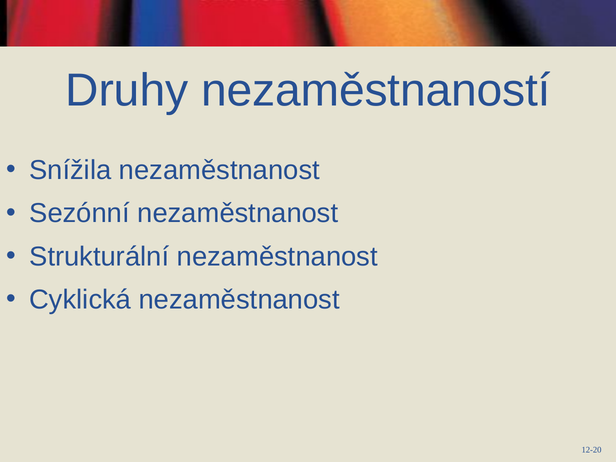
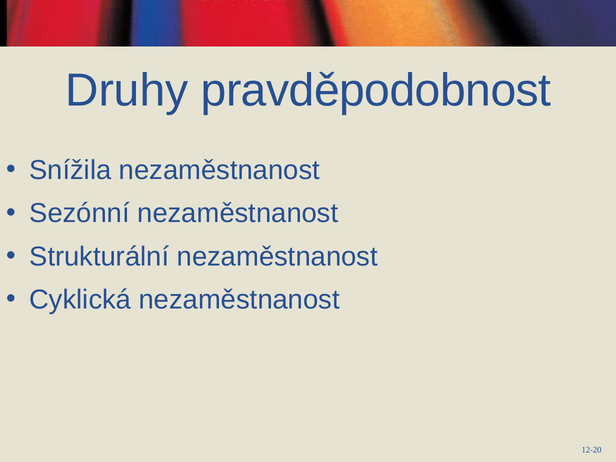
nezaměstnaností: nezaměstnaností -> pravděpodobnost
